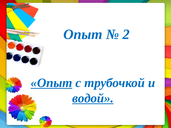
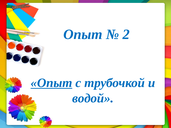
водой underline: present -> none
